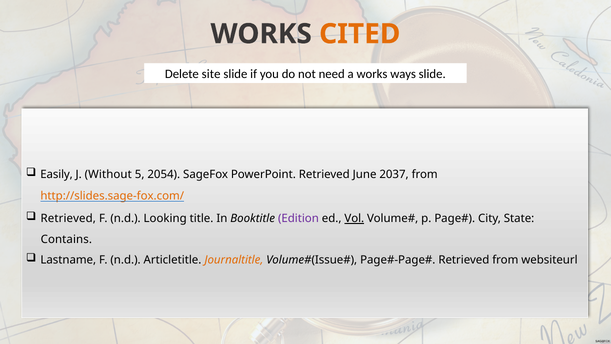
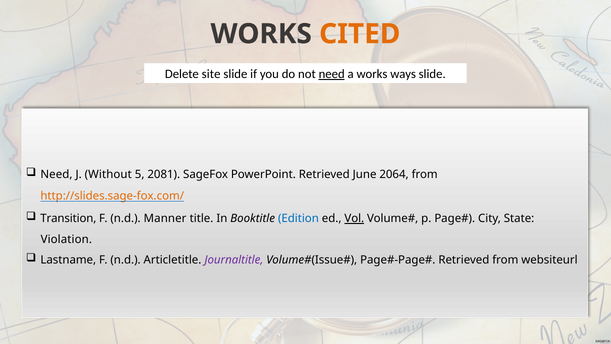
need at (332, 74) underline: none -> present
Easily at (57, 174): Easily -> Need
2054: 2054 -> 2081
2037: 2037 -> 2064
Retrieved at (68, 218): Retrieved -> Transition
Looking: Looking -> Manner
Edition colour: purple -> blue
Contains: Contains -> Violation
Journaltitle colour: orange -> purple
